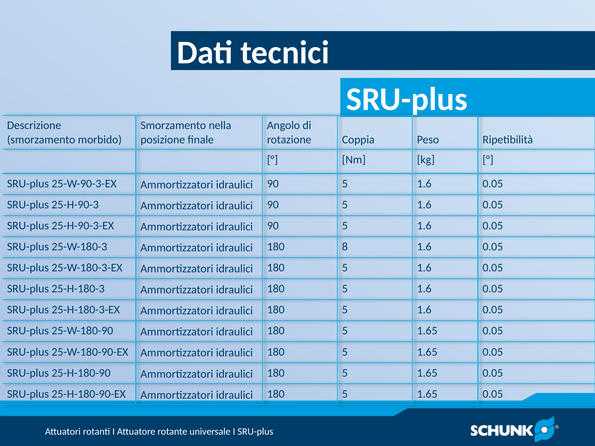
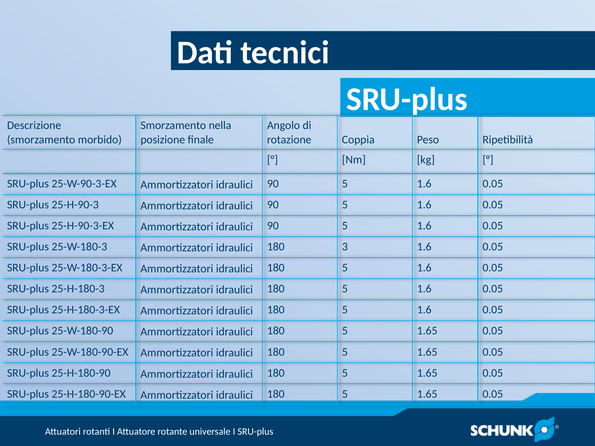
8: 8 -> 3
